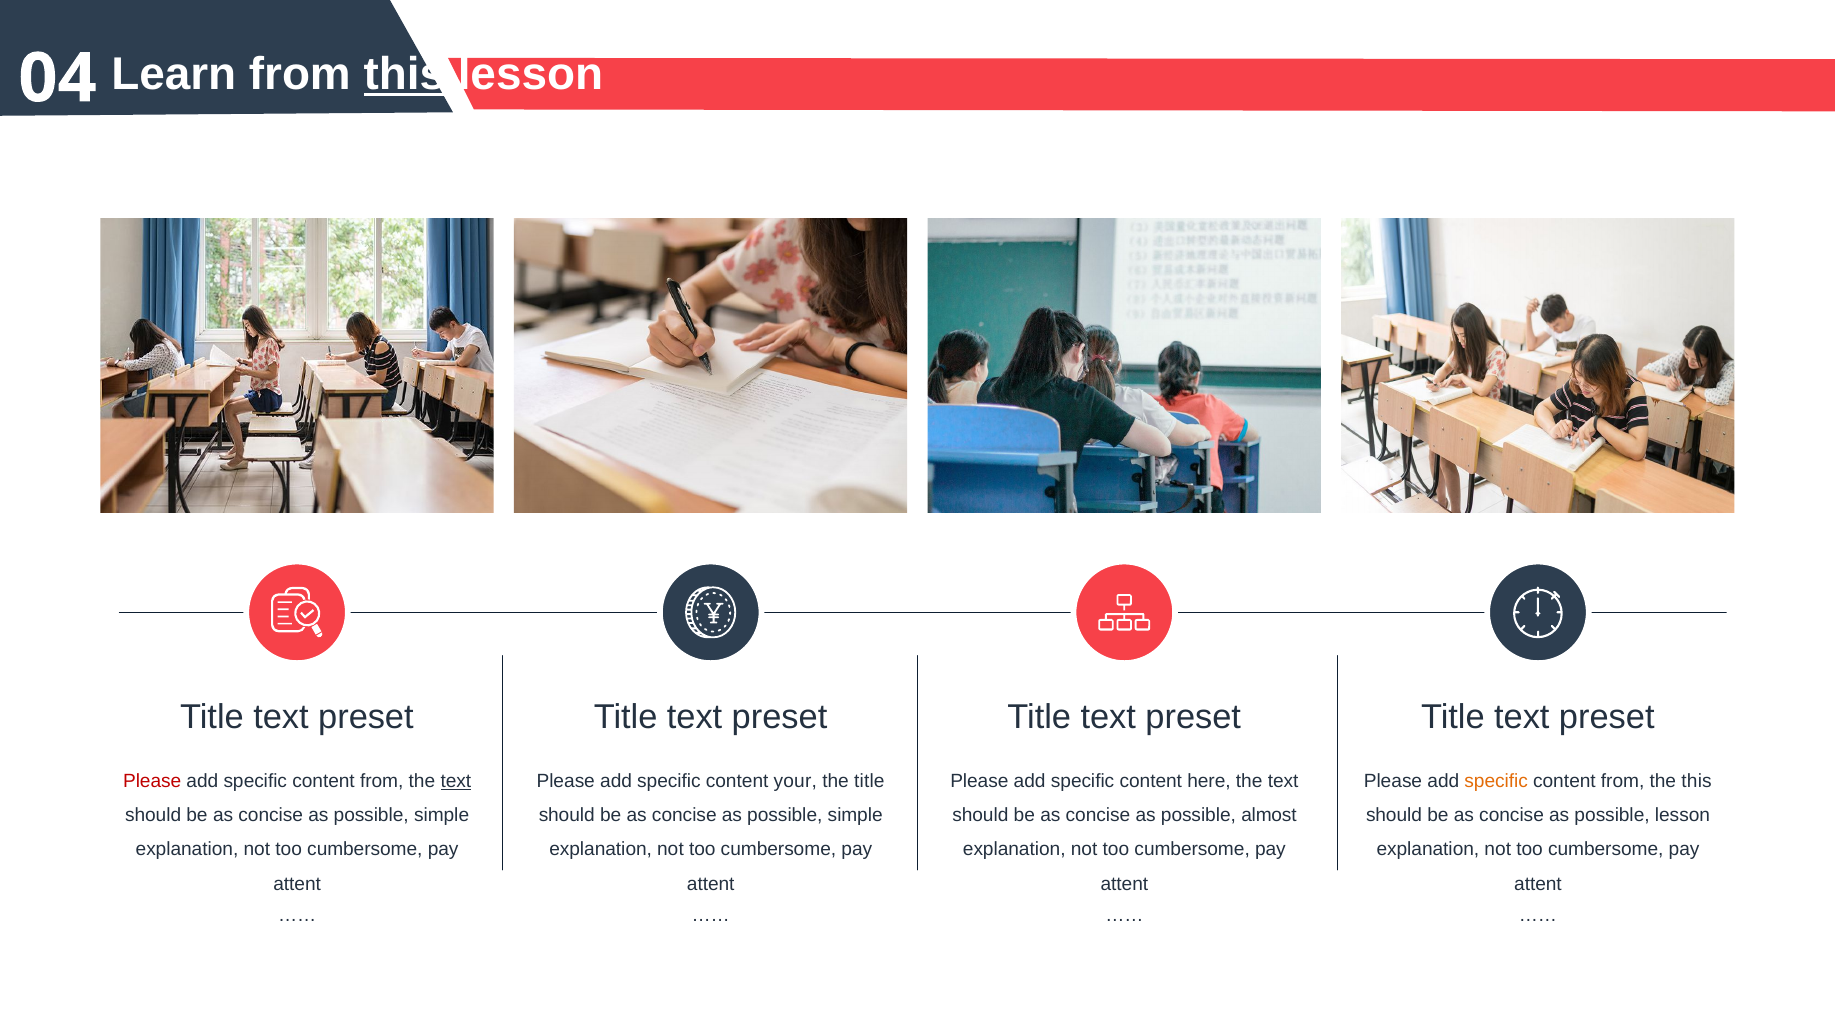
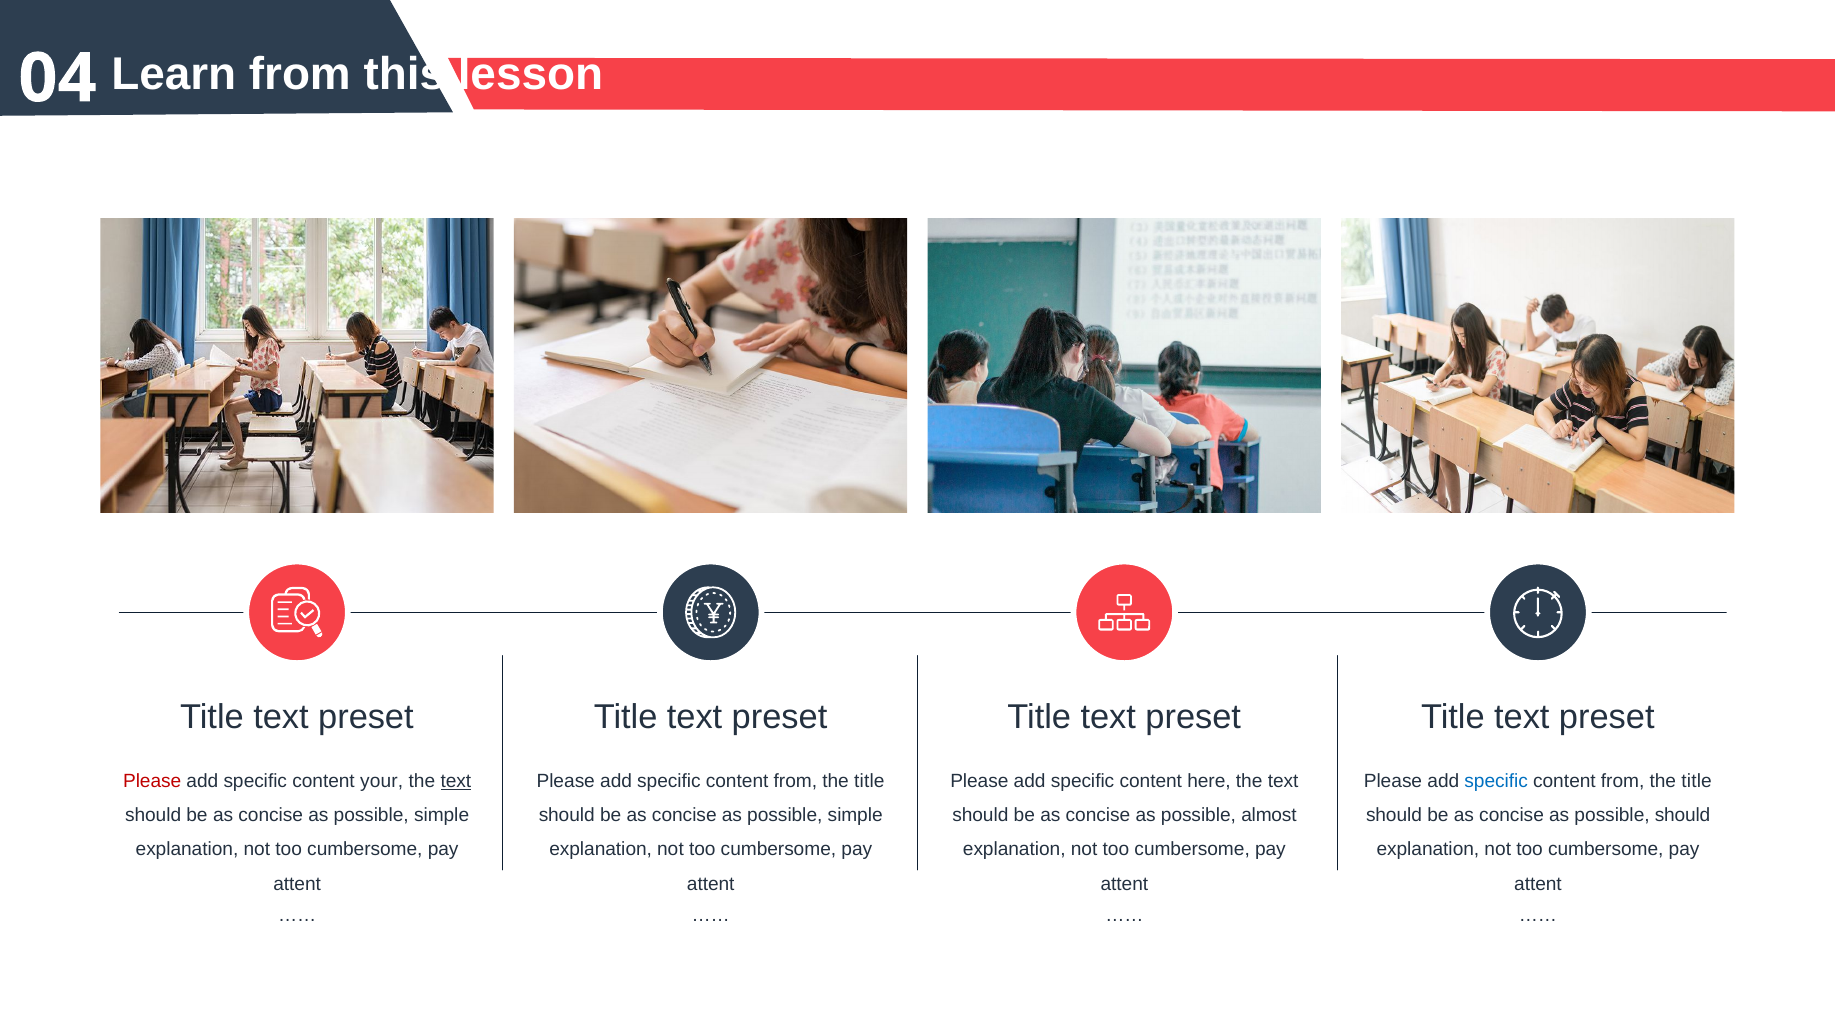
this at (404, 74) underline: present -> none
from at (382, 781): from -> your
your at (795, 781): your -> from
specific at (1496, 781) colour: orange -> blue
this at (1697, 781): this -> title
possible lesson: lesson -> should
